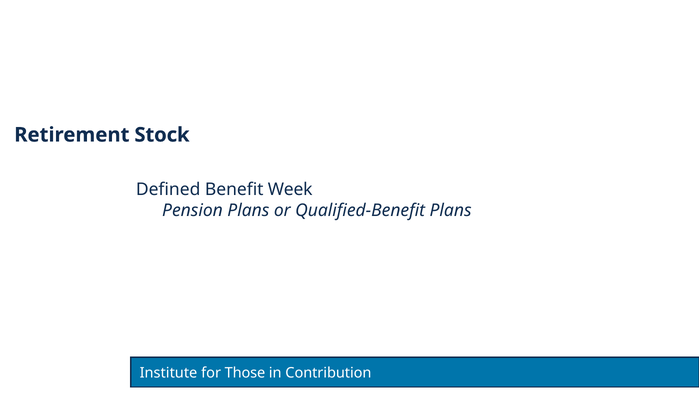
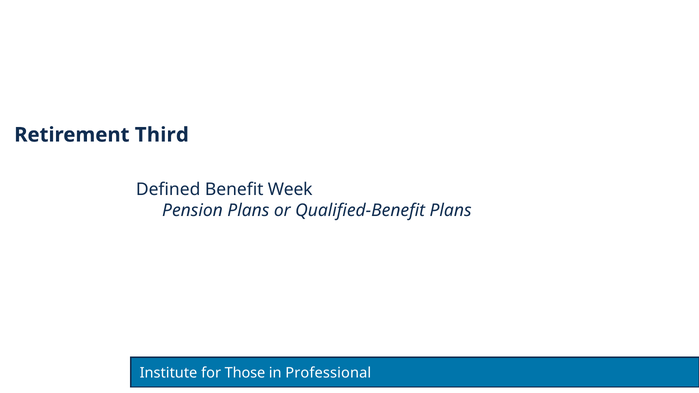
Stock: Stock -> Third
Contribution: Contribution -> Professional
